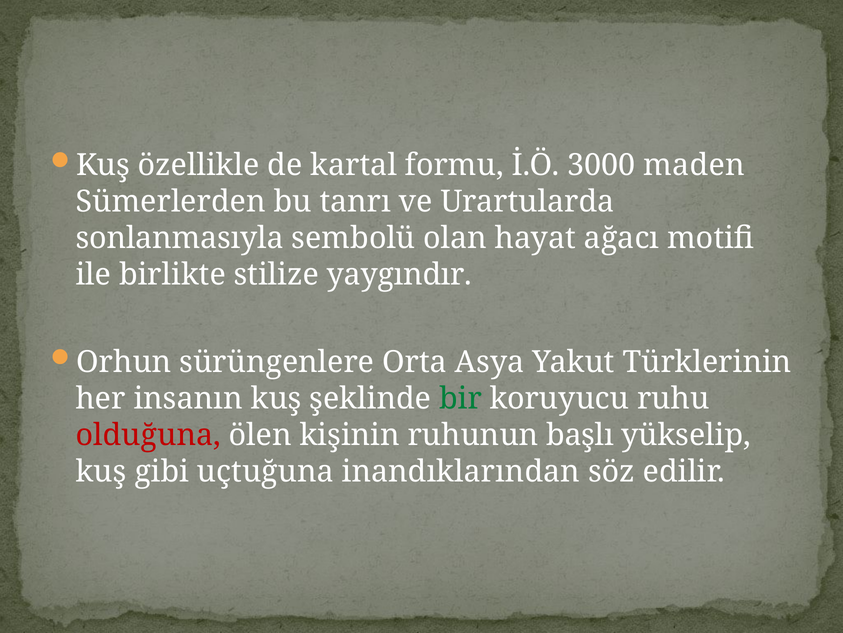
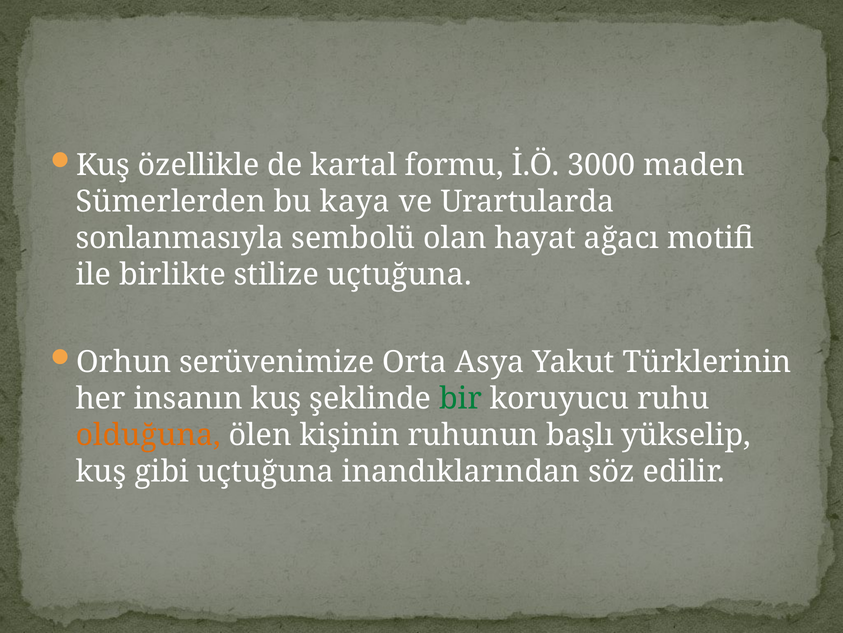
tanrı: tanrı -> kaya
stilize yaygındır: yaygındır -> uçtuğuna
sürüngenlere: sürüngenlere -> serüvenimize
olduğuna colour: red -> orange
